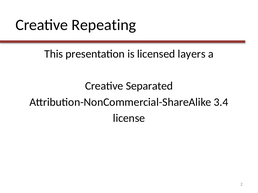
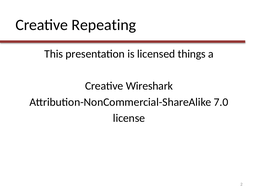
layers: layers -> things
Separated: Separated -> Wireshark
3.4: 3.4 -> 7.0
